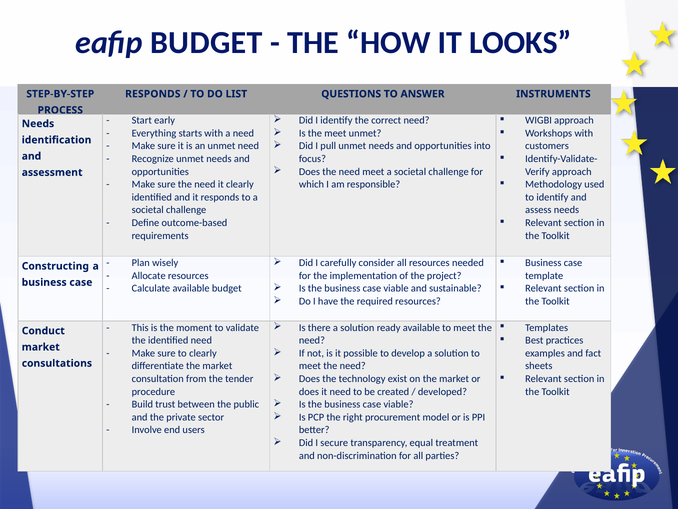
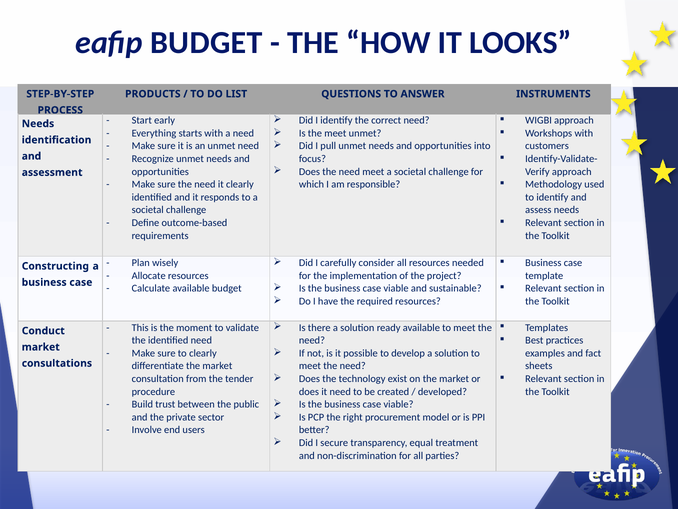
RESPONDS at (153, 94): RESPONDS -> PRODUCTS
